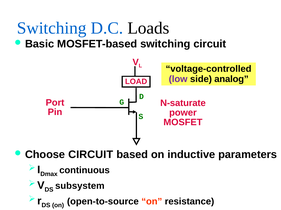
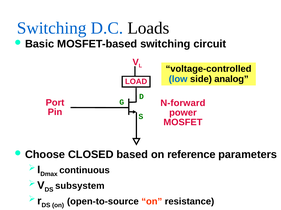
low colour: purple -> blue
N-saturate: N-saturate -> N-forward
CIRCUIT at (91, 155): CIRCUIT -> CLOSED
inductive: inductive -> reference
